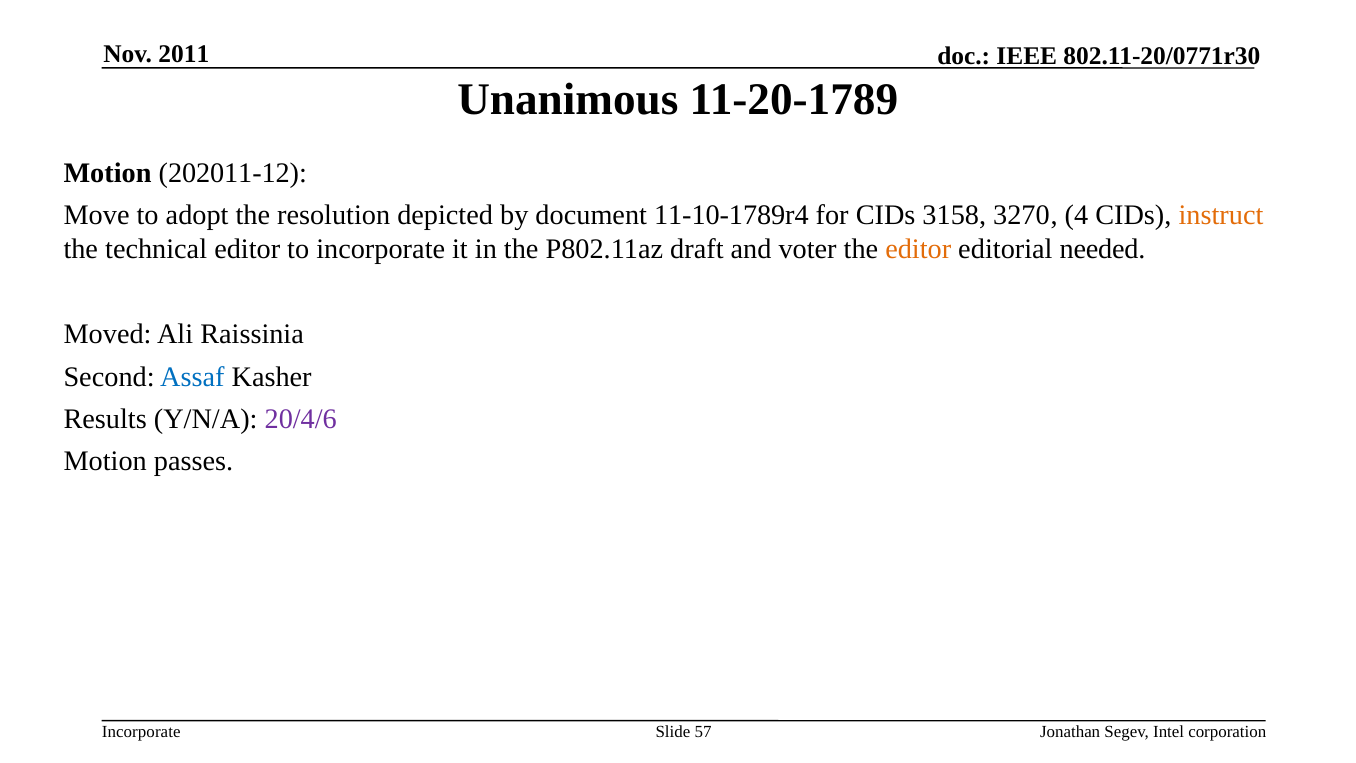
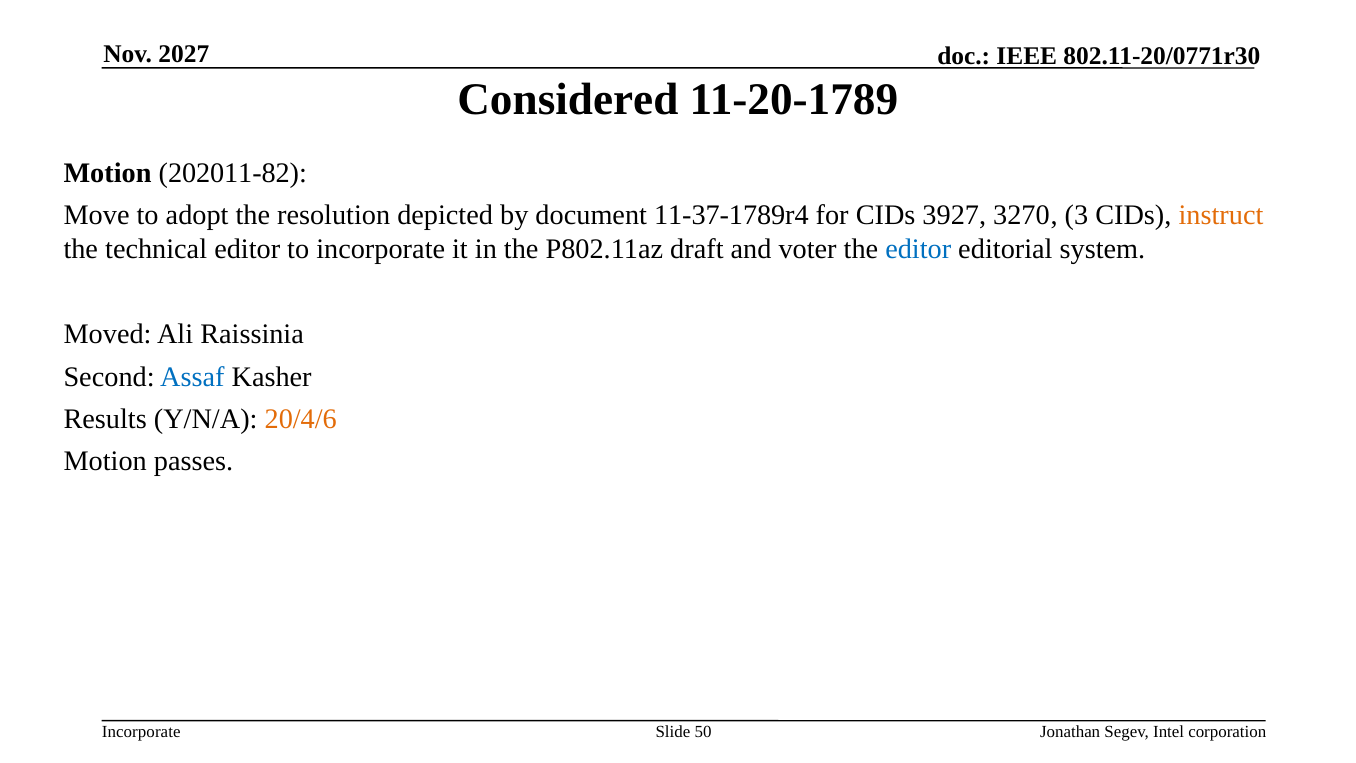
2011: 2011 -> 2027
Unanimous: Unanimous -> Considered
202011-12: 202011-12 -> 202011-82
11-10-1789r4: 11-10-1789r4 -> 11-37-1789r4
3158: 3158 -> 3927
4: 4 -> 3
editor at (918, 249) colour: orange -> blue
needed: needed -> system
20/4/6 colour: purple -> orange
57: 57 -> 50
